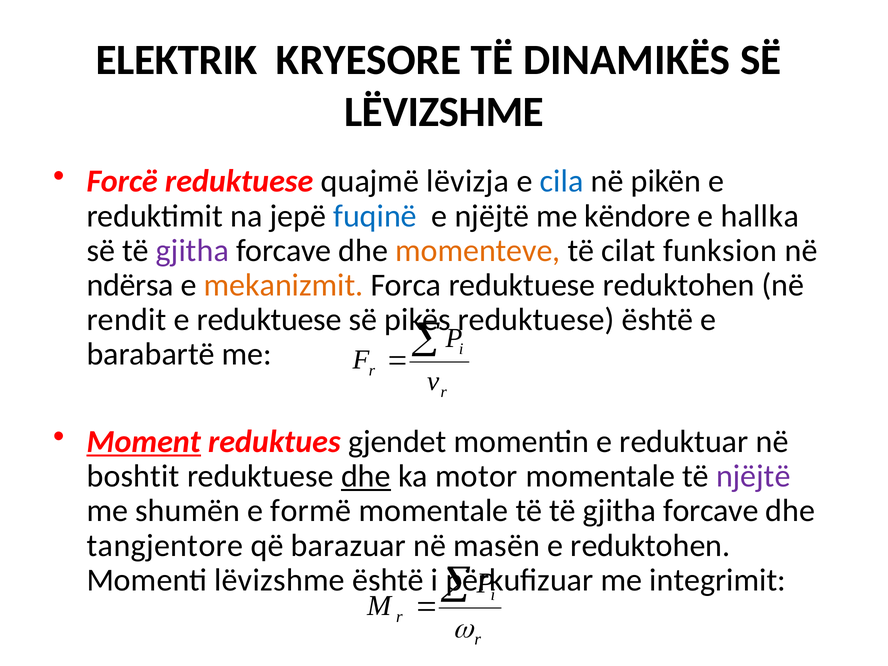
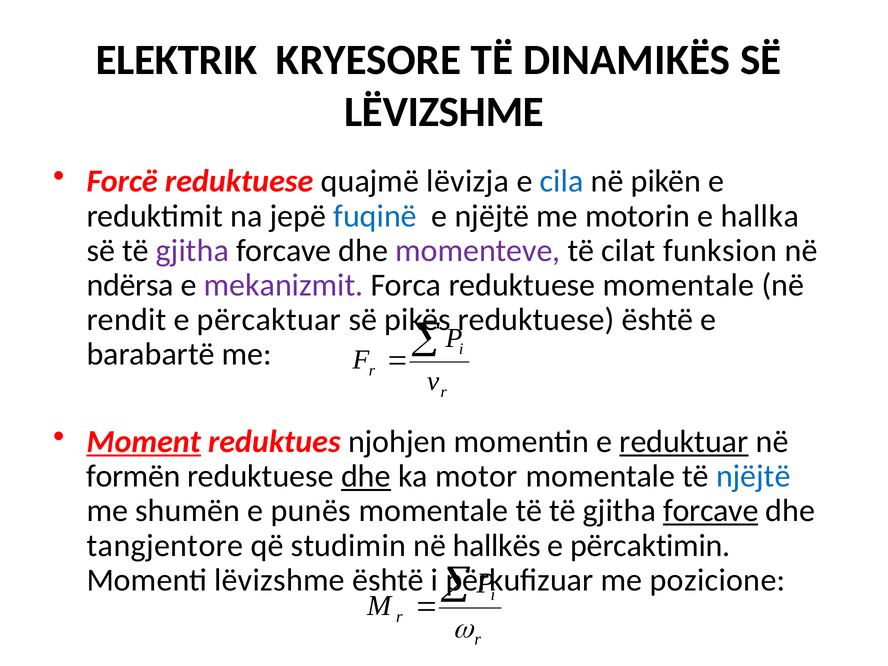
këndore: këndore -> motorin
momenteve colour: orange -> purple
mekanizmit colour: orange -> purple
reduktuese reduktohen: reduktohen -> momentale
e reduktuese: reduktuese -> përcaktuar
gjendet: gjendet -> njohjen
reduktuar underline: none -> present
boshtit: boshtit -> formën
njëjtë at (753, 476) colour: purple -> blue
formë: formë -> punës
forcave at (711, 511) underline: none -> present
barazuar: barazuar -> studimin
masën: masën -> hallkës
e reduktohen: reduktohen -> përcaktimin
integrimit: integrimit -> pozicione
